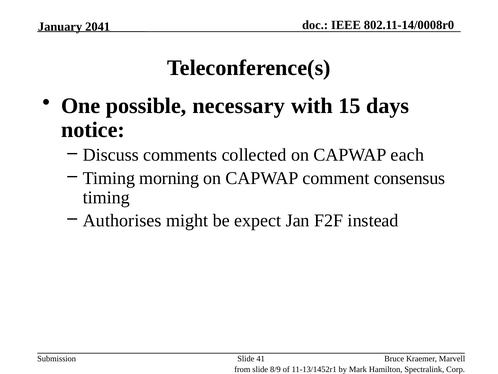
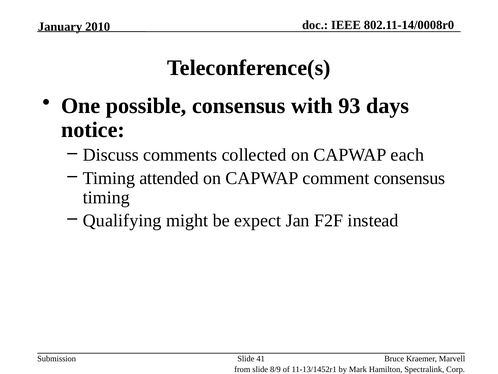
2041: 2041 -> 2010
possible necessary: necessary -> consensus
15: 15 -> 93
morning: morning -> attended
Authorises: Authorises -> Qualifying
